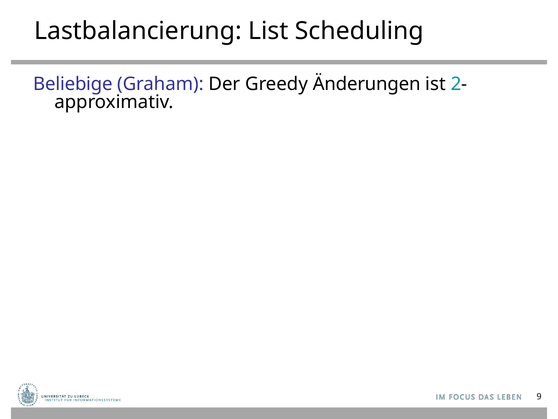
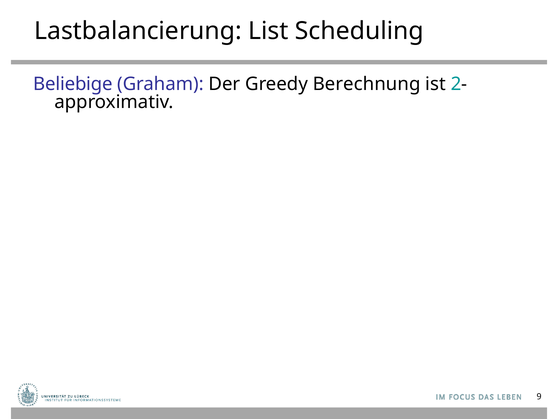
Änderungen: Änderungen -> Berechnung
